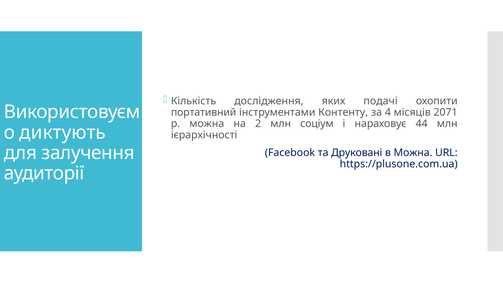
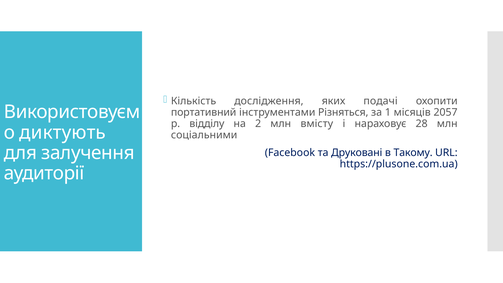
Контенту: Контенту -> Різняться
4: 4 -> 1
2071: 2071 -> 2057
р можна: можна -> відділу
соціум: соціум -> вмісту
44: 44 -> 28
ієрархічності: ієрархічності -> соціальними
в Можна: Можна -> Такому
